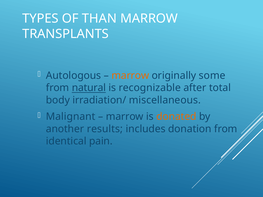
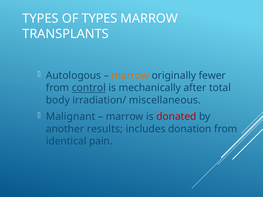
OF THAN: THAN -> TYPES
some: some -> fewer
natural: natural -> control
recognizable: recognizable -> mechanically
donated colour: orange -> red
